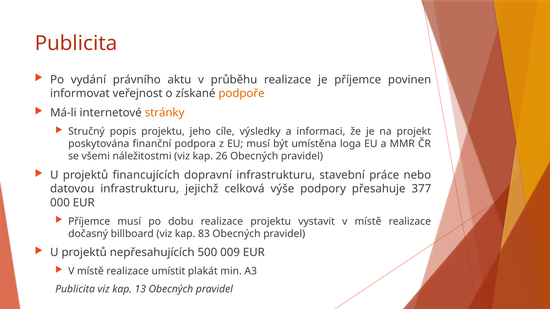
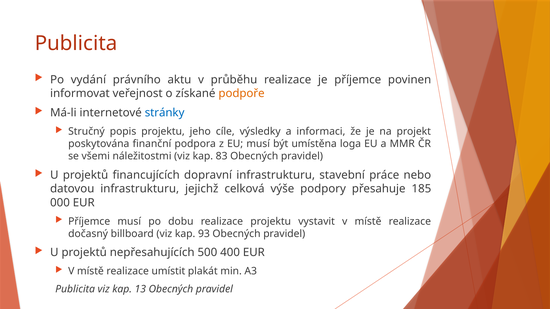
stránky colour: orange -> blue
26: 26 -> 83
377: 377 -> 185
83: 83 -> 93
009: 009 -> 400
